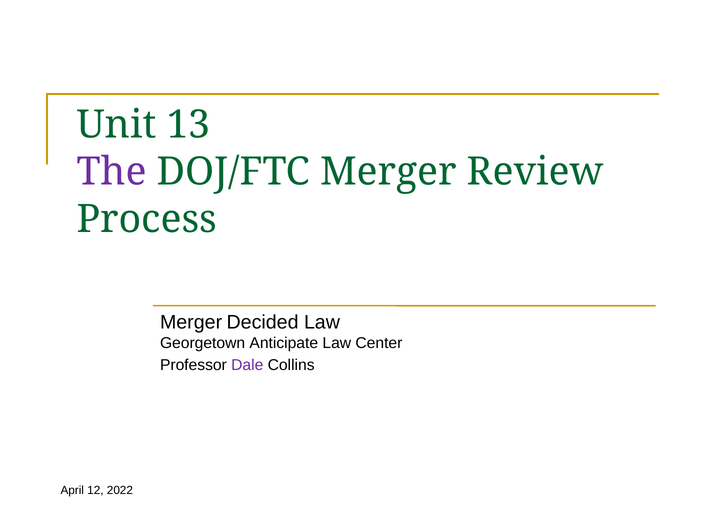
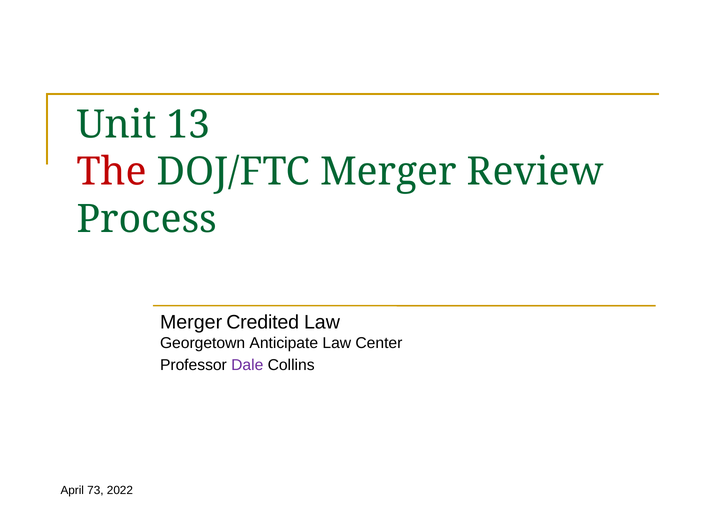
The colour: purple -> red
Decided: Decided -> Credited
12: 12 -> 73
